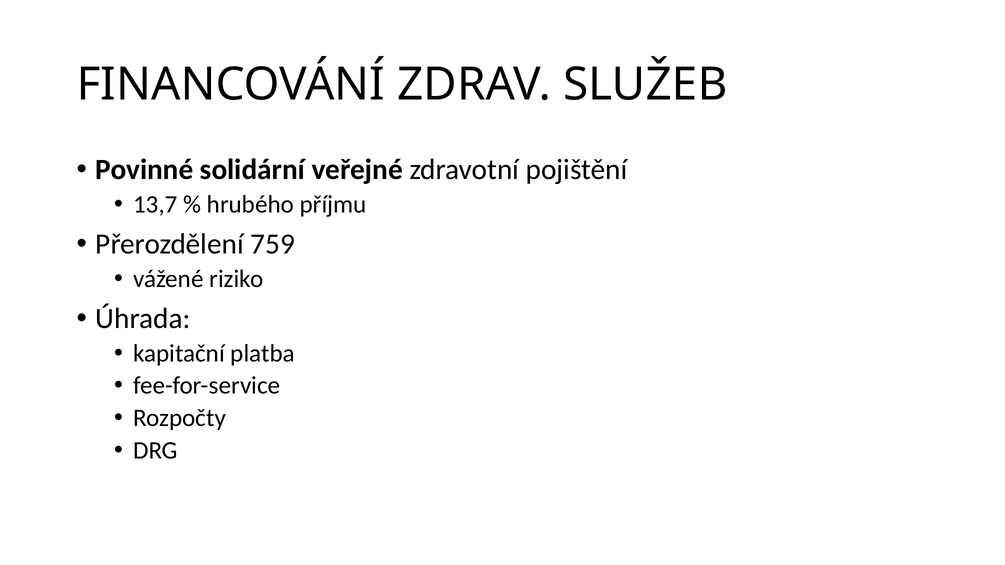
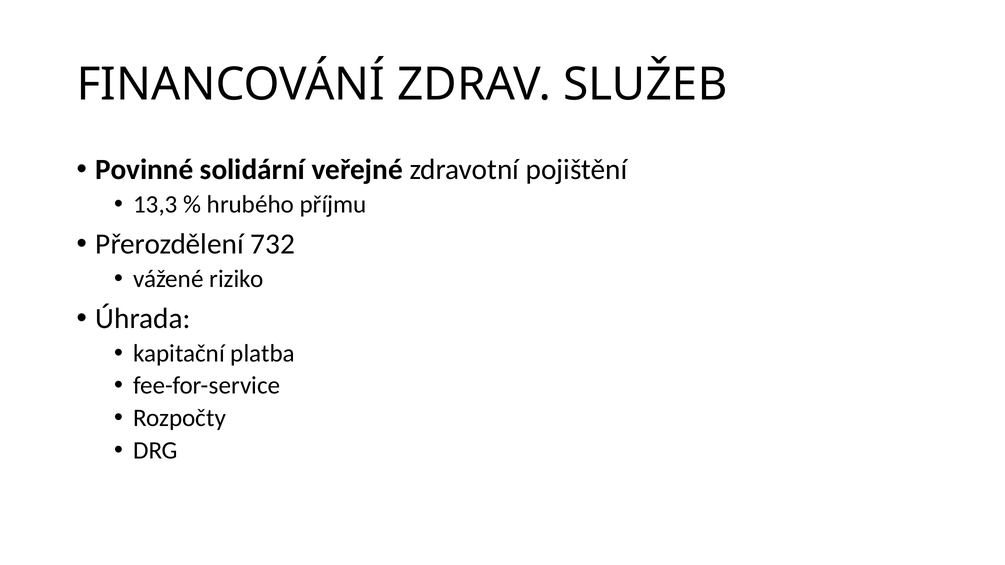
13,7: 13,7 -> 13,3
759: 759 -> 732
